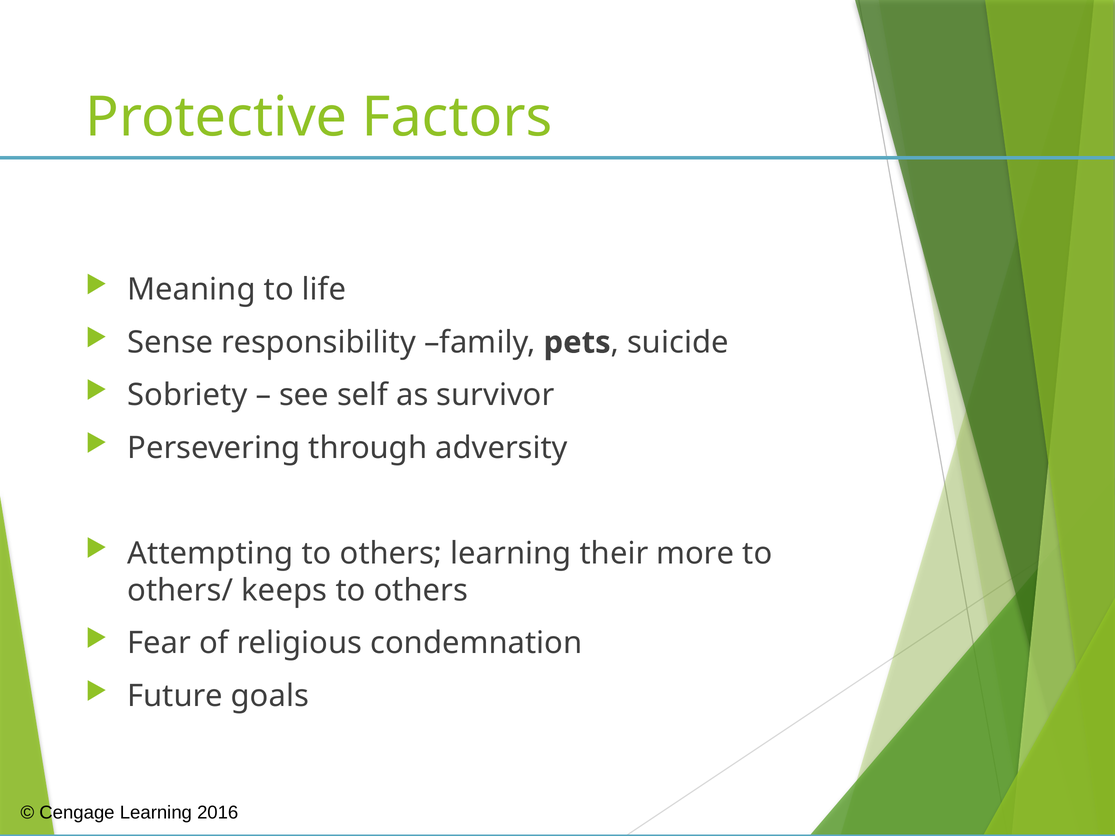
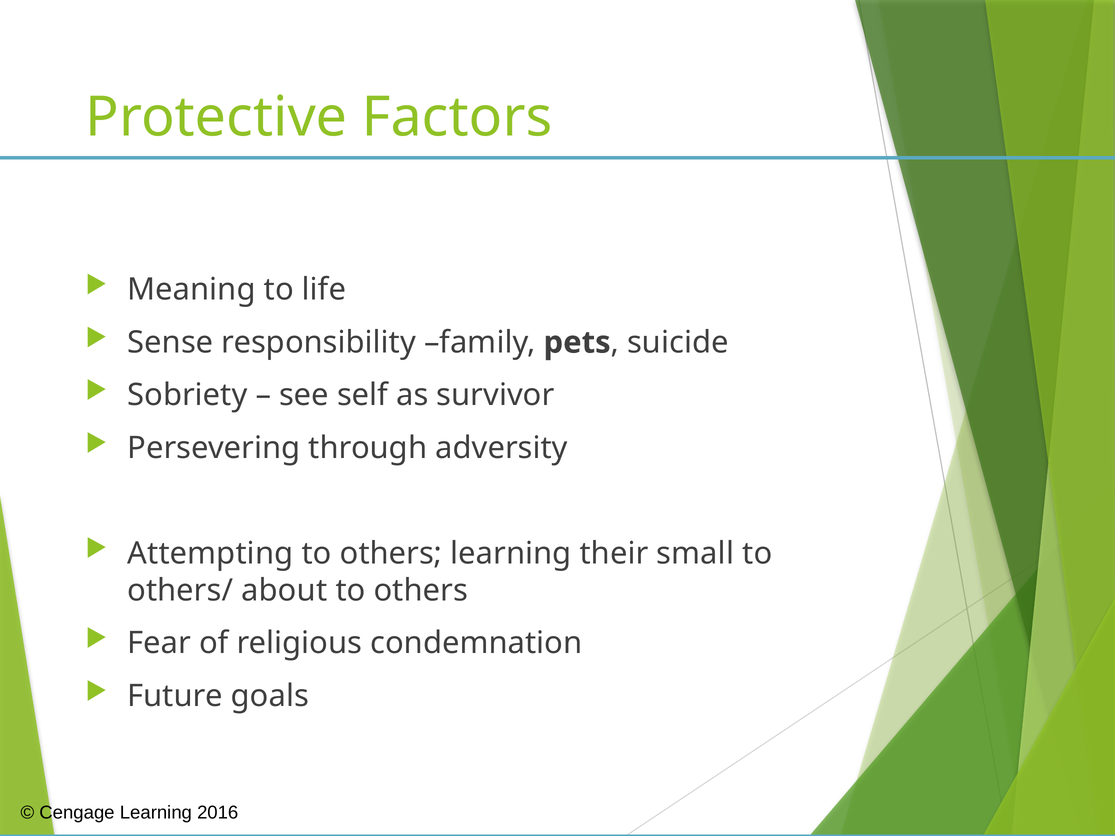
more: more -> small
keeps: keeps -> about
